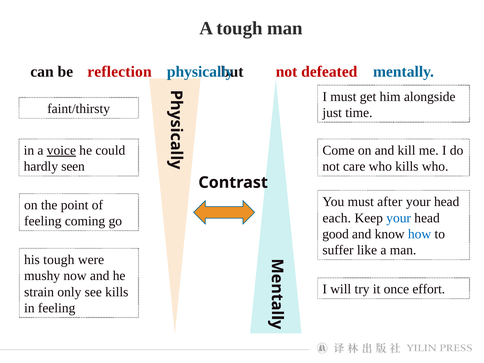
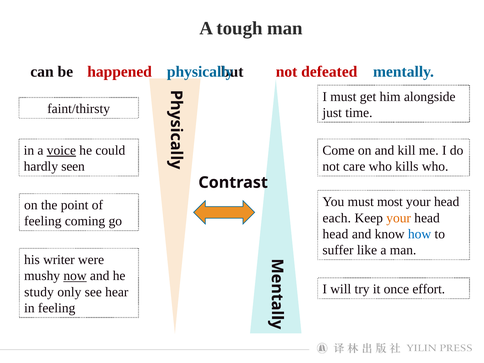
reflection: reflection -> happened
after: after -> most
your at (399, 218) colour: blue -> orange
good at (336, 234): good -> head
his tough: tough -> writer
now underline: none -> present
strain: strain -> study
see kills: kills -> hear
